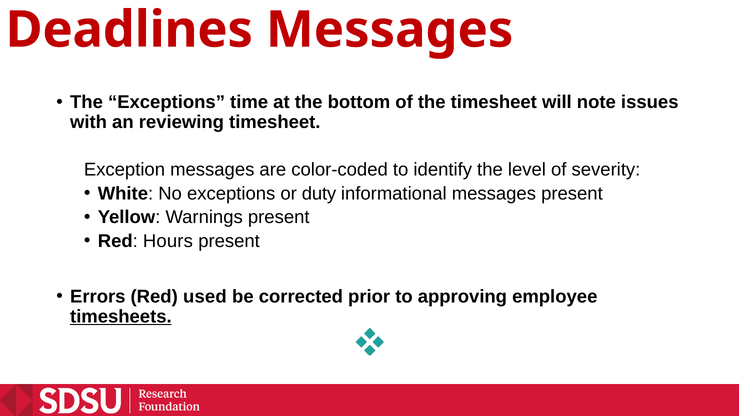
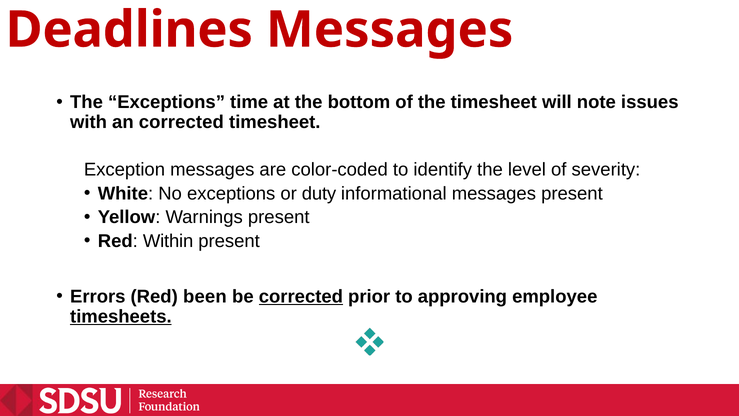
an reviewing: reviewing -> corrected
Hours: Hours -> Within
used: used -> been
corrected at (301, 296) underline: none -> present
